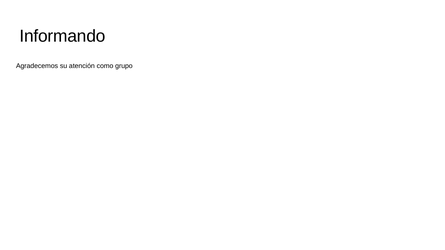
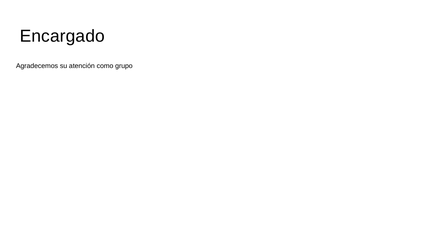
Informando: Informando -> Encargado
